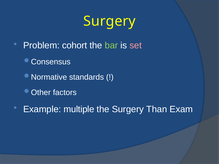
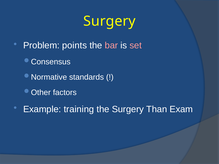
cohort: cohort -> points
bar colour: light green -> pink
multiple: multiple -> training
